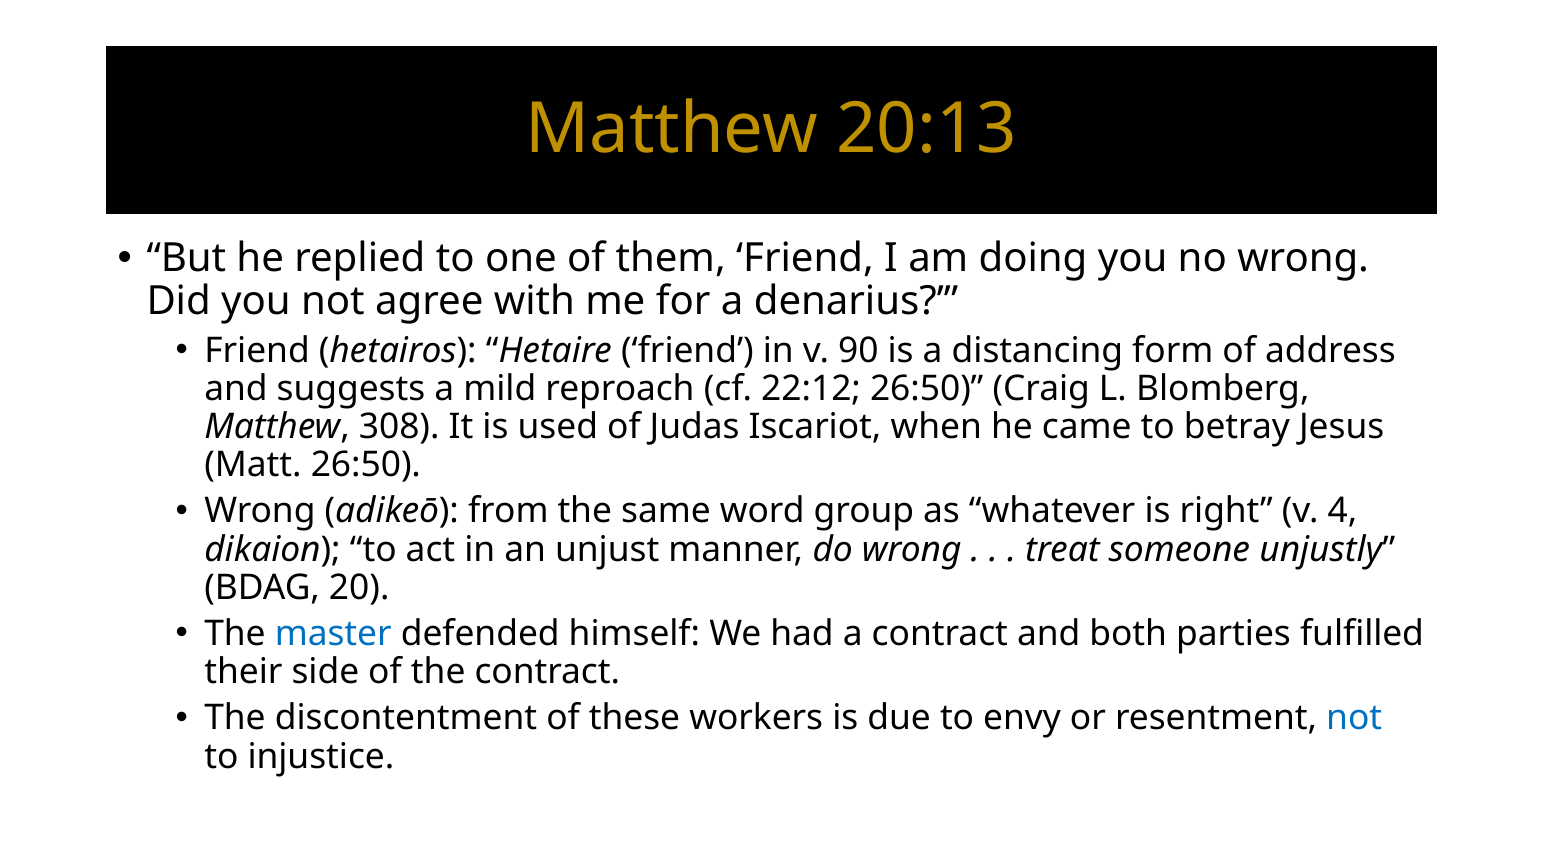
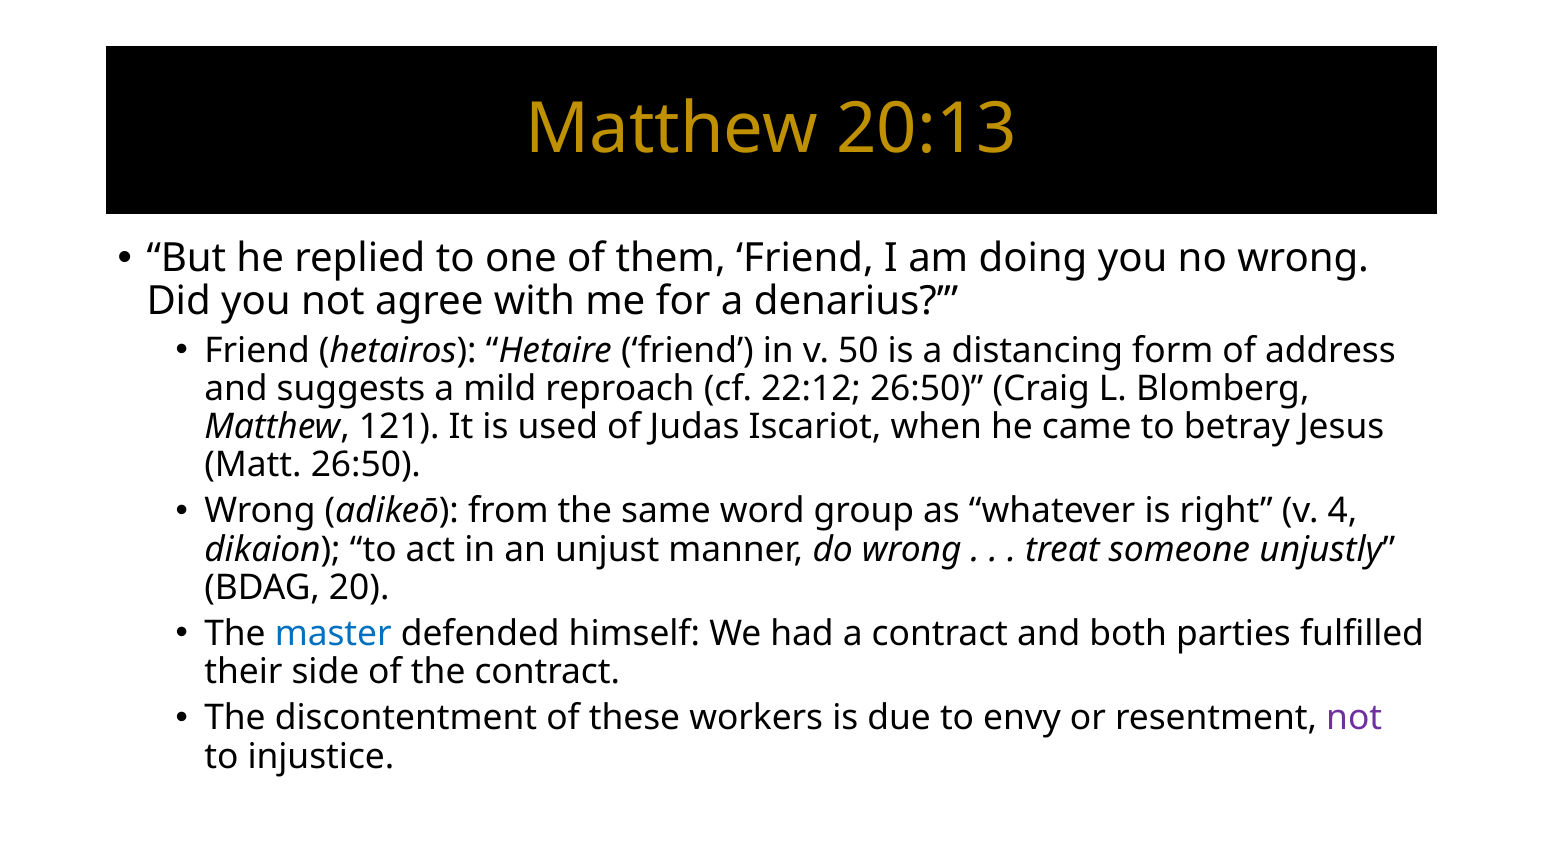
90: 90 -> 50
308: 308 -> 121
not at (1354, 718) colour: blue -> purple
